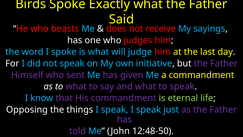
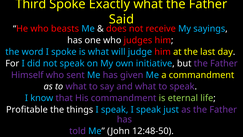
Birds: Birds -> Third
Opposing: Opposing -> Profitable
